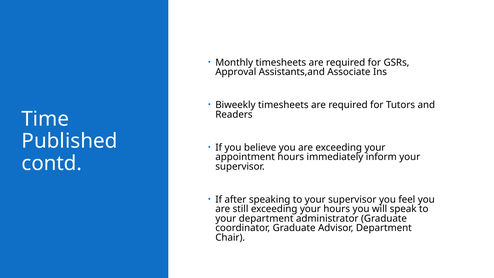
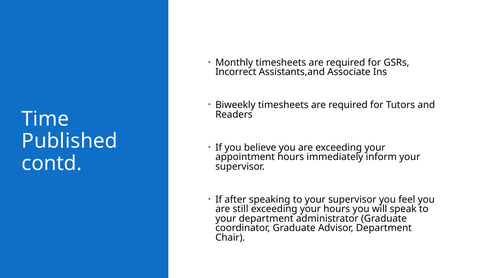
Approval: Approval -> Incorrect
